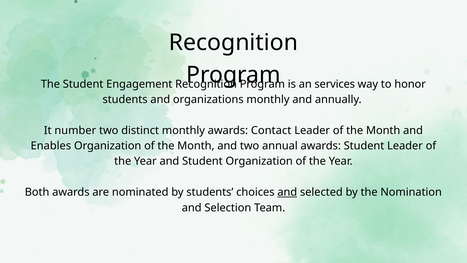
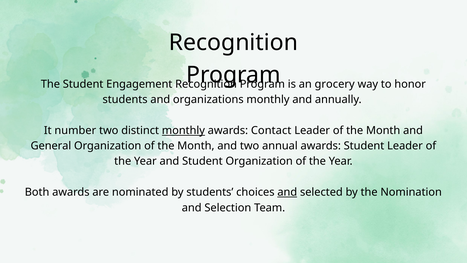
services: services -> grocery
monthly at (183, 130) underline: none -> present
Enables: Enables -> General
